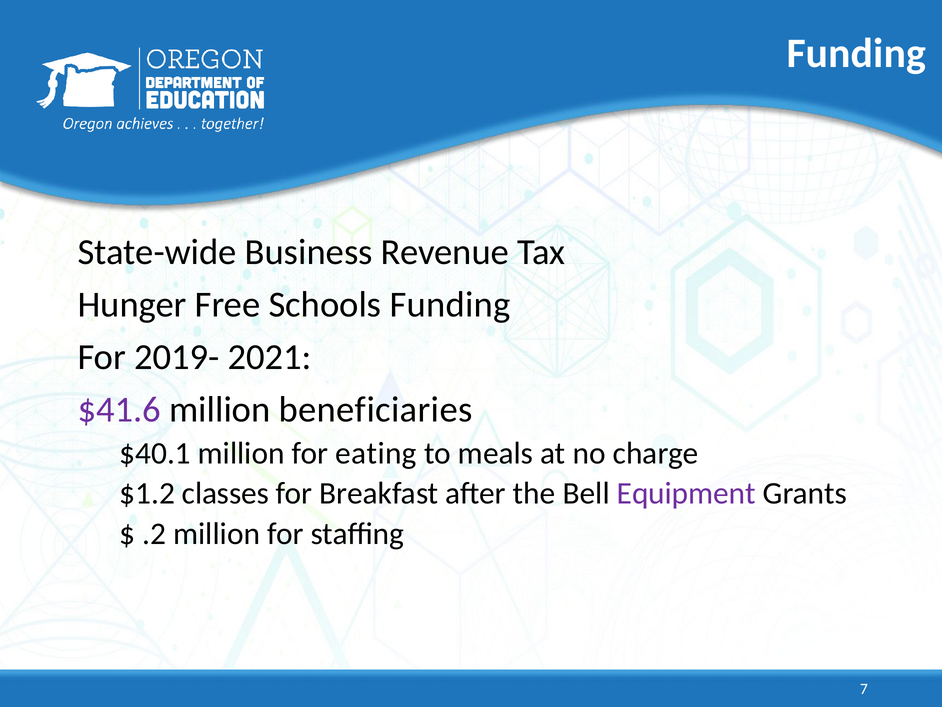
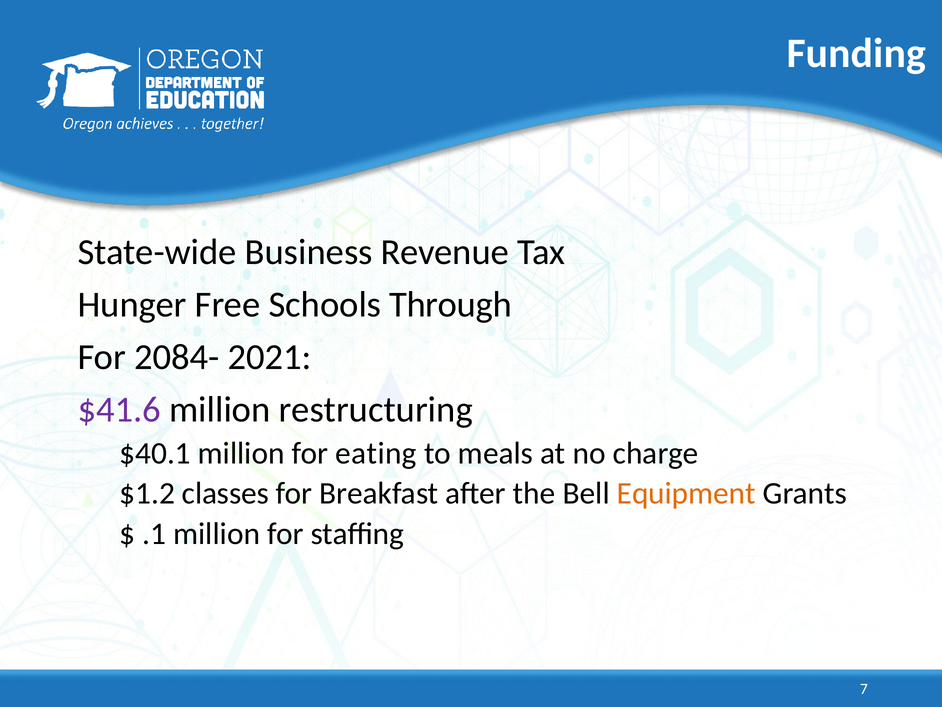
Schools Funding: Funding -> Through
2019-: 2019- -> 2084-
beneficiaries: beneficiaries -> restructuring
Equipment colour: purple -> orange
.2: .2 -> .1
